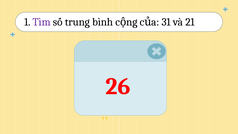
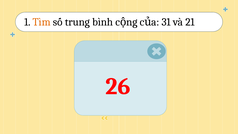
Tìm colour: purple -> orange
